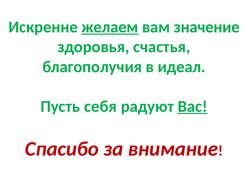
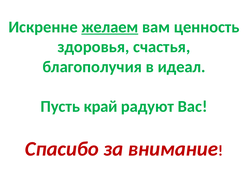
значение: значение -> ценность
себя: себя -> край
Вас underline: present -> none
